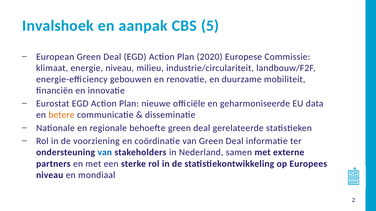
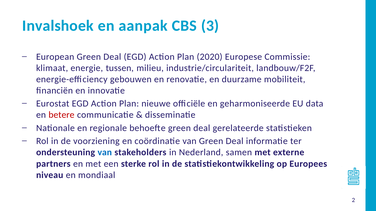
5: 5 -> 3
energie niveau: niveau -> tussen
betere colour: orange -> red
